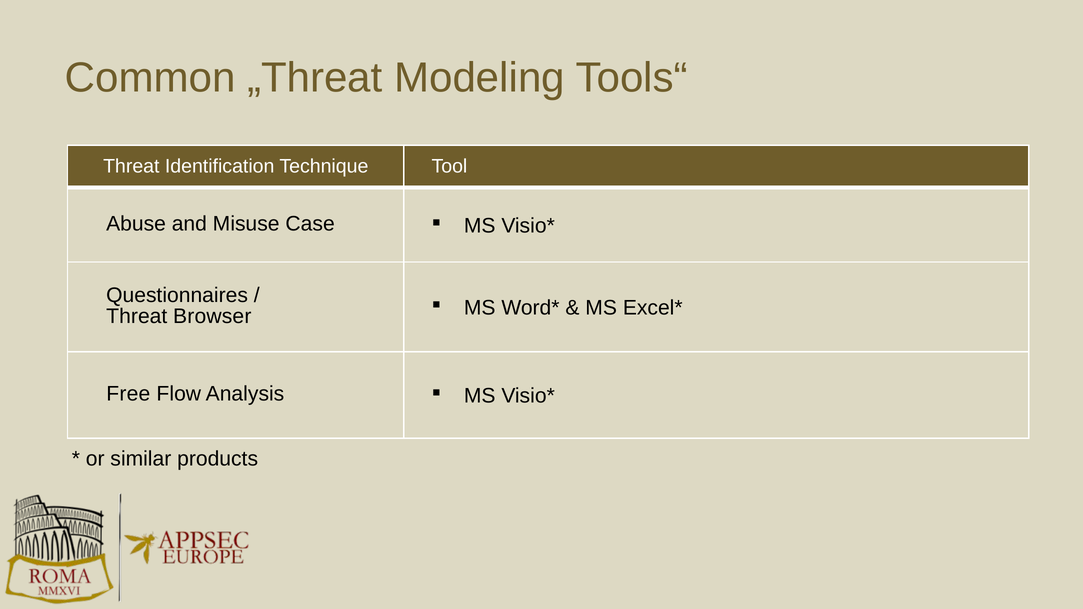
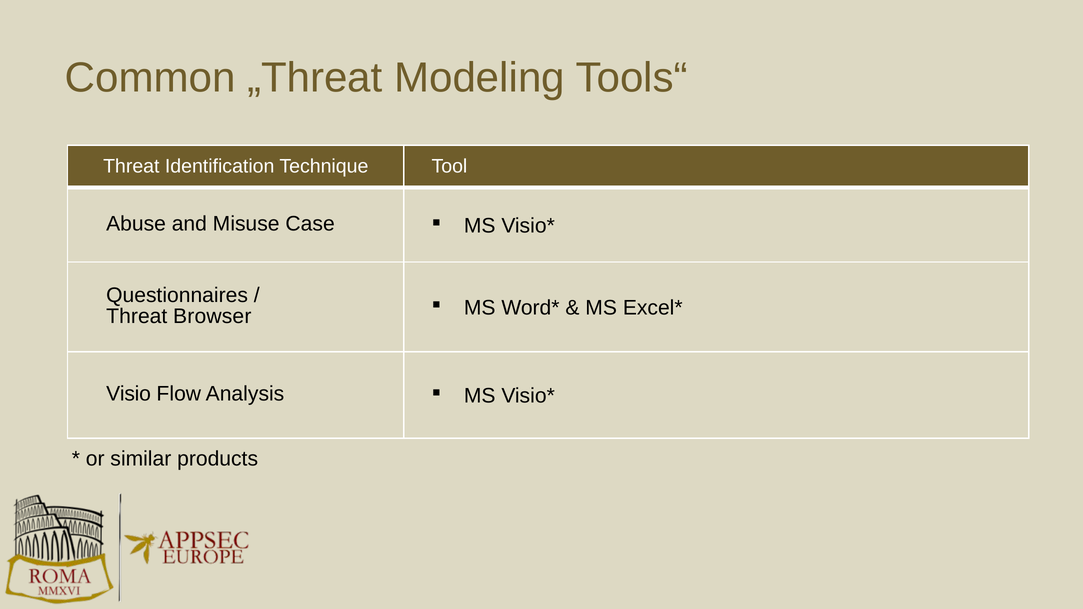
Free: Free -> Visio
